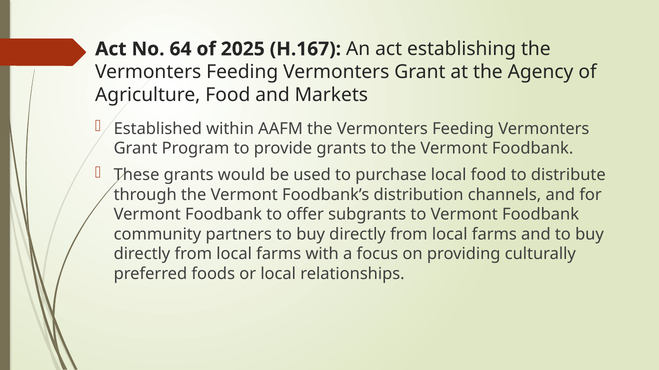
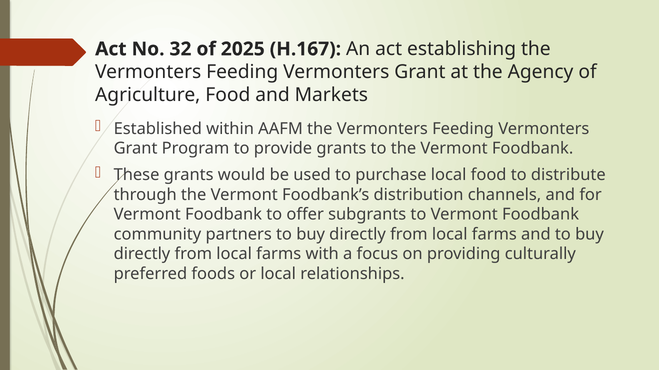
64: 64 -> 32
